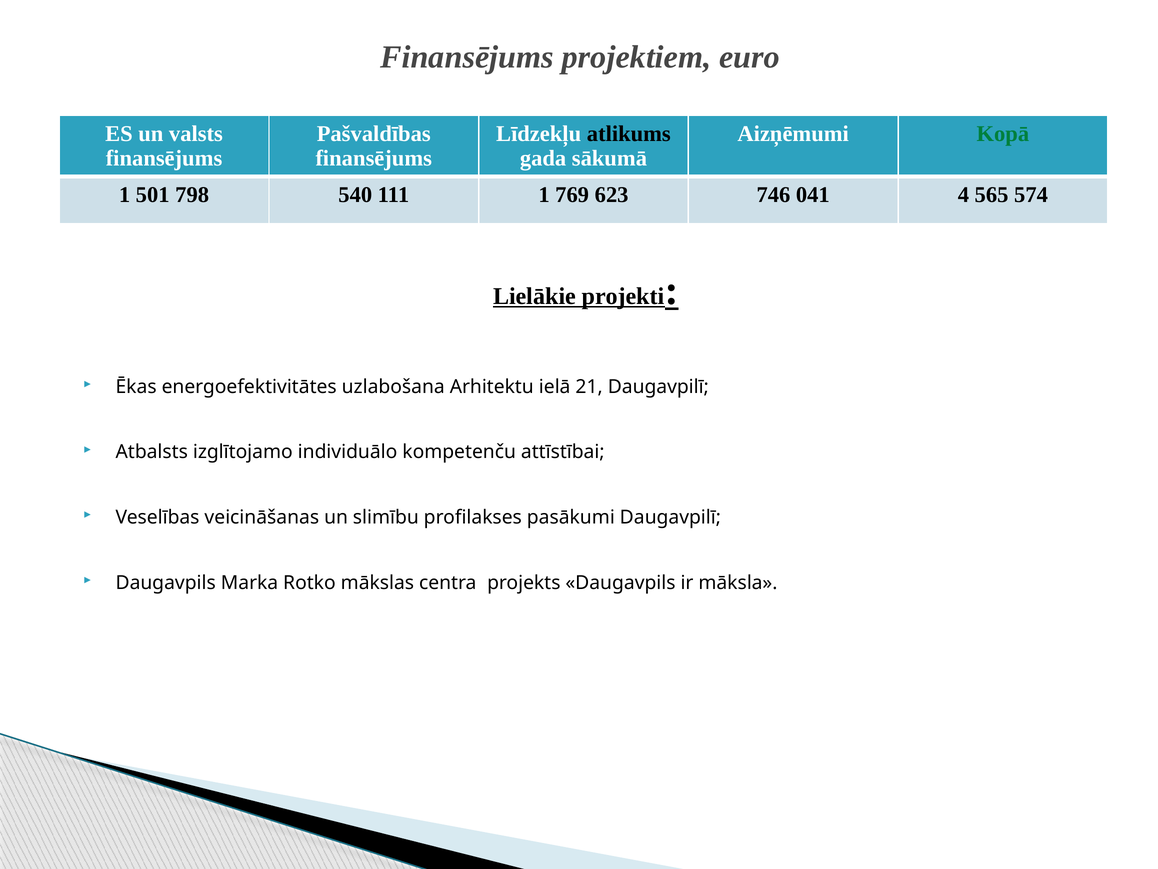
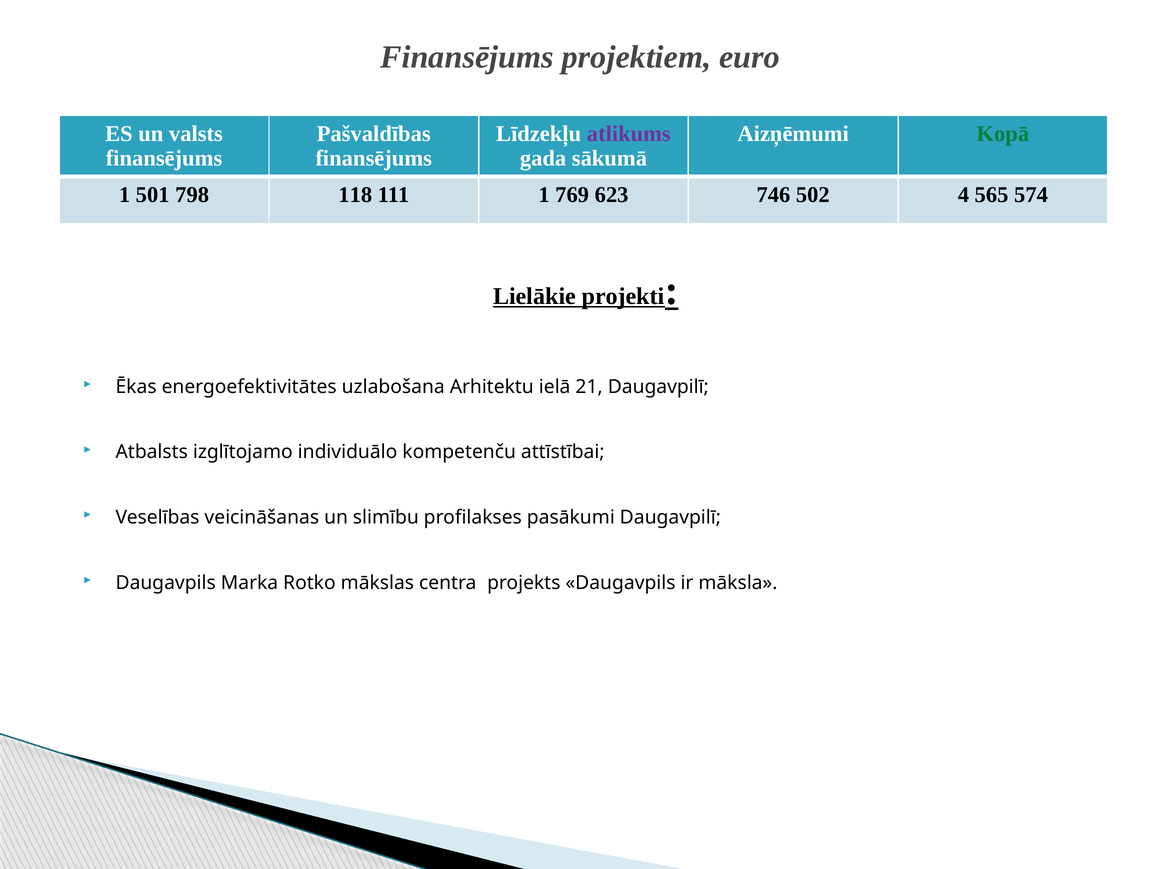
atlikums colour: black -> purple
540: 540 -> 118
041: 041 -> 502
